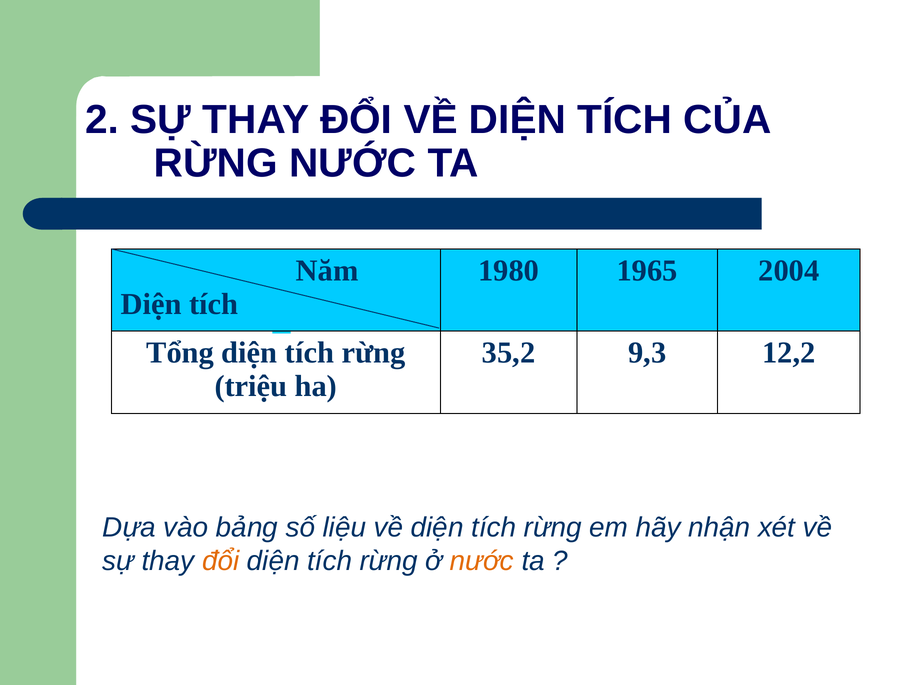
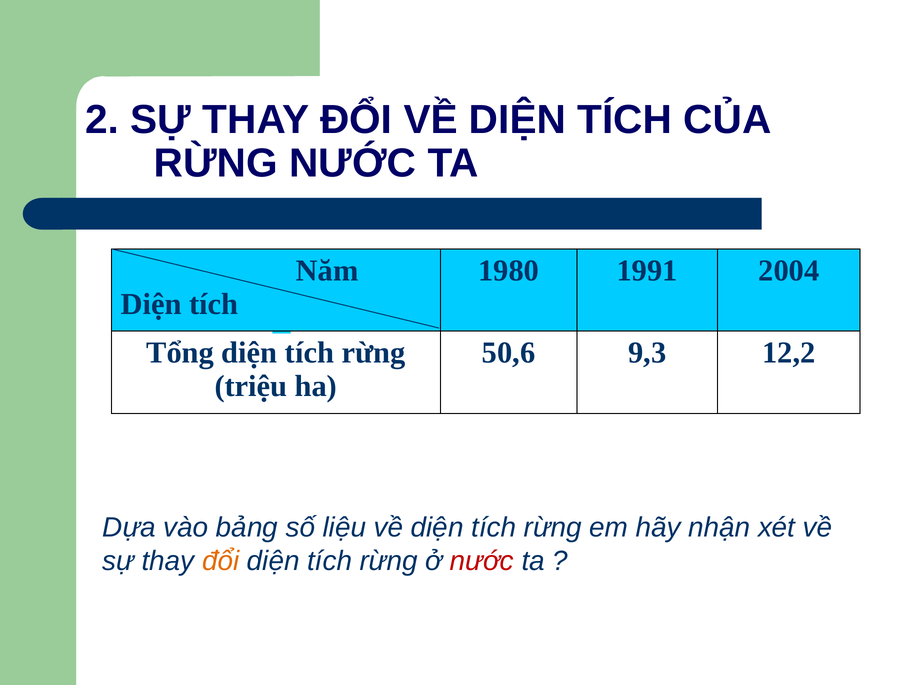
1965: 1965 -> 1991
35,2: 35,2 -> 50,6
nước at (482, 561) colour: orange -> red
